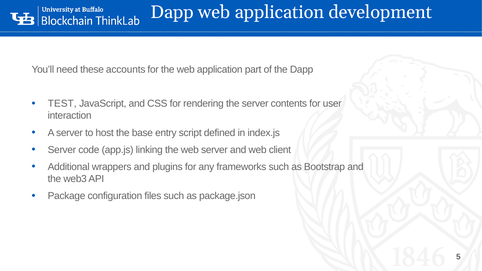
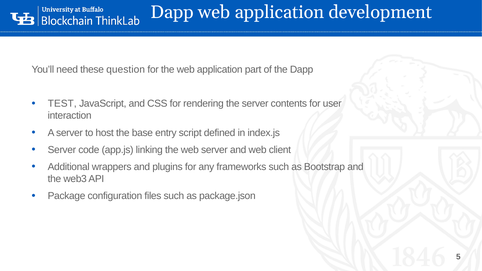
accounts: accounts -> question
